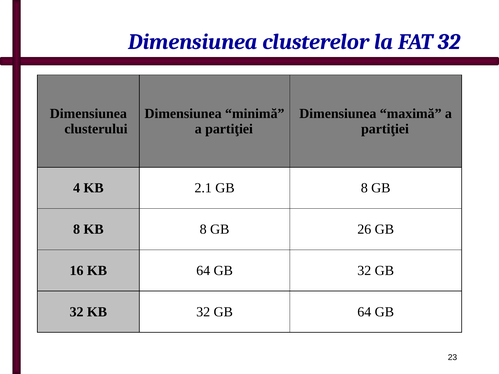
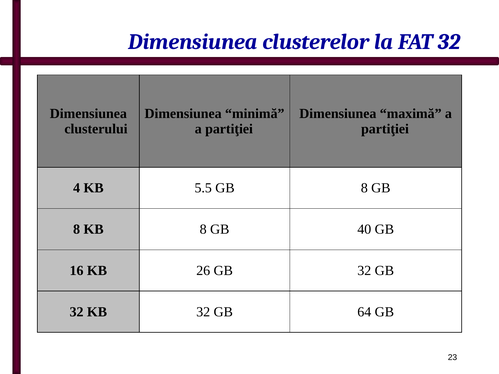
2.1: 2.1 -> 5.5
26: 26 -> 40
KB 64: 64 -> 26
